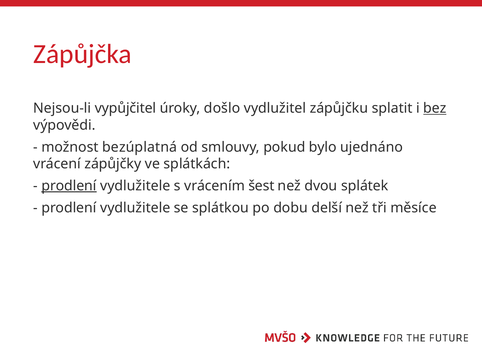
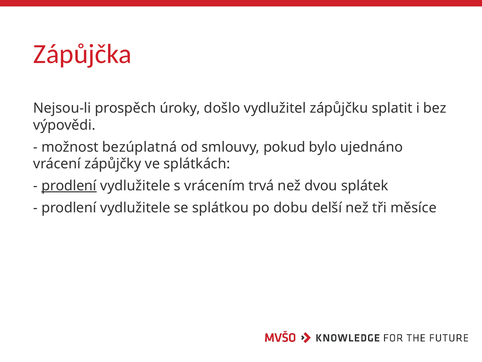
vypůjčitel: vypůjčitel -> prospěch
bez underline: present -> none
šest: šest -> trvá
